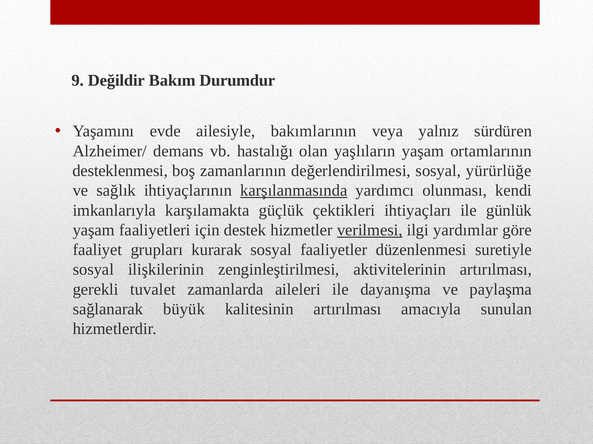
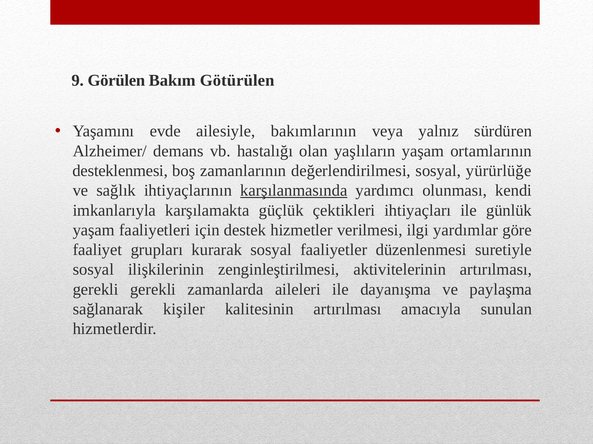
Değildir: Değildir -> Görülen
Durumdur: Durumdur -> Götürülen
verilmesi underline: present -> none
gerekli tuvalet: tuvalet -> gerekli
büyük: büyük -> kişiler
